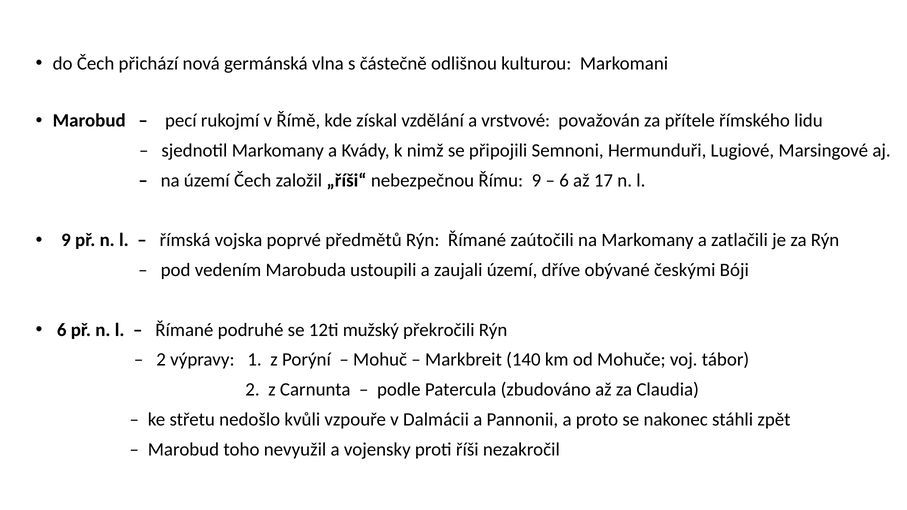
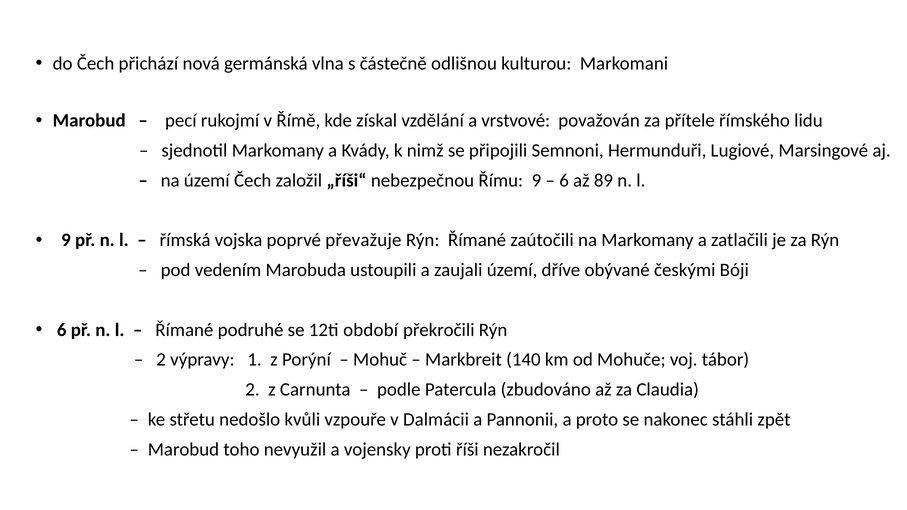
17: 17 -> 89
předmětů: předmětů -> převažuje
mužský: mužský -> období
